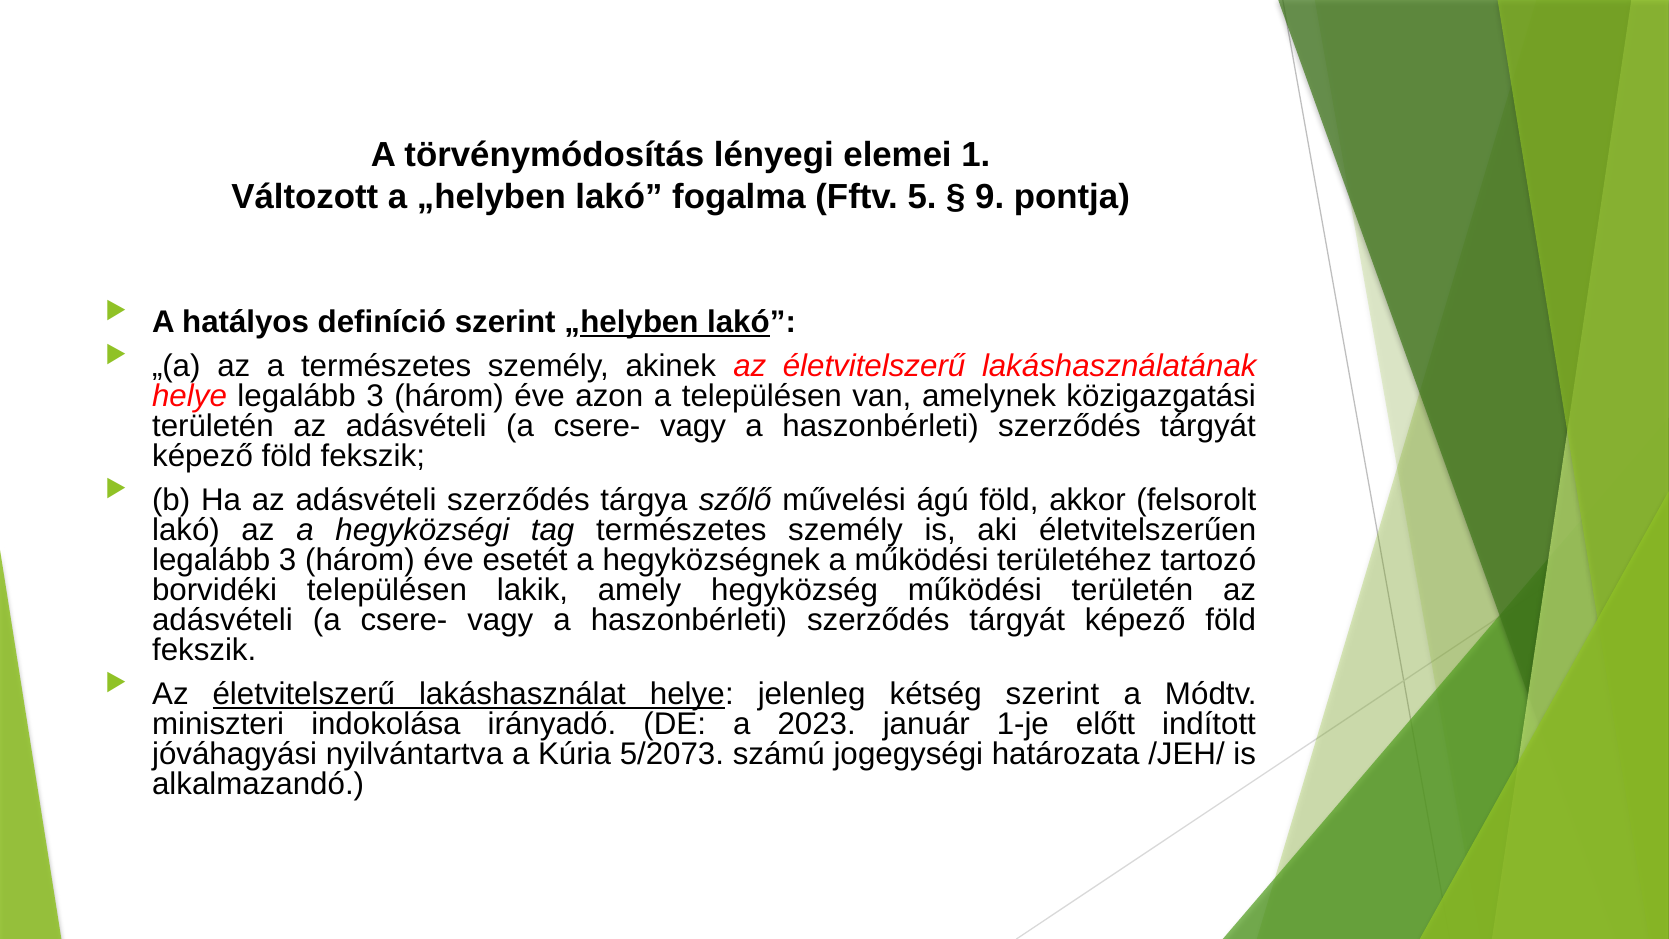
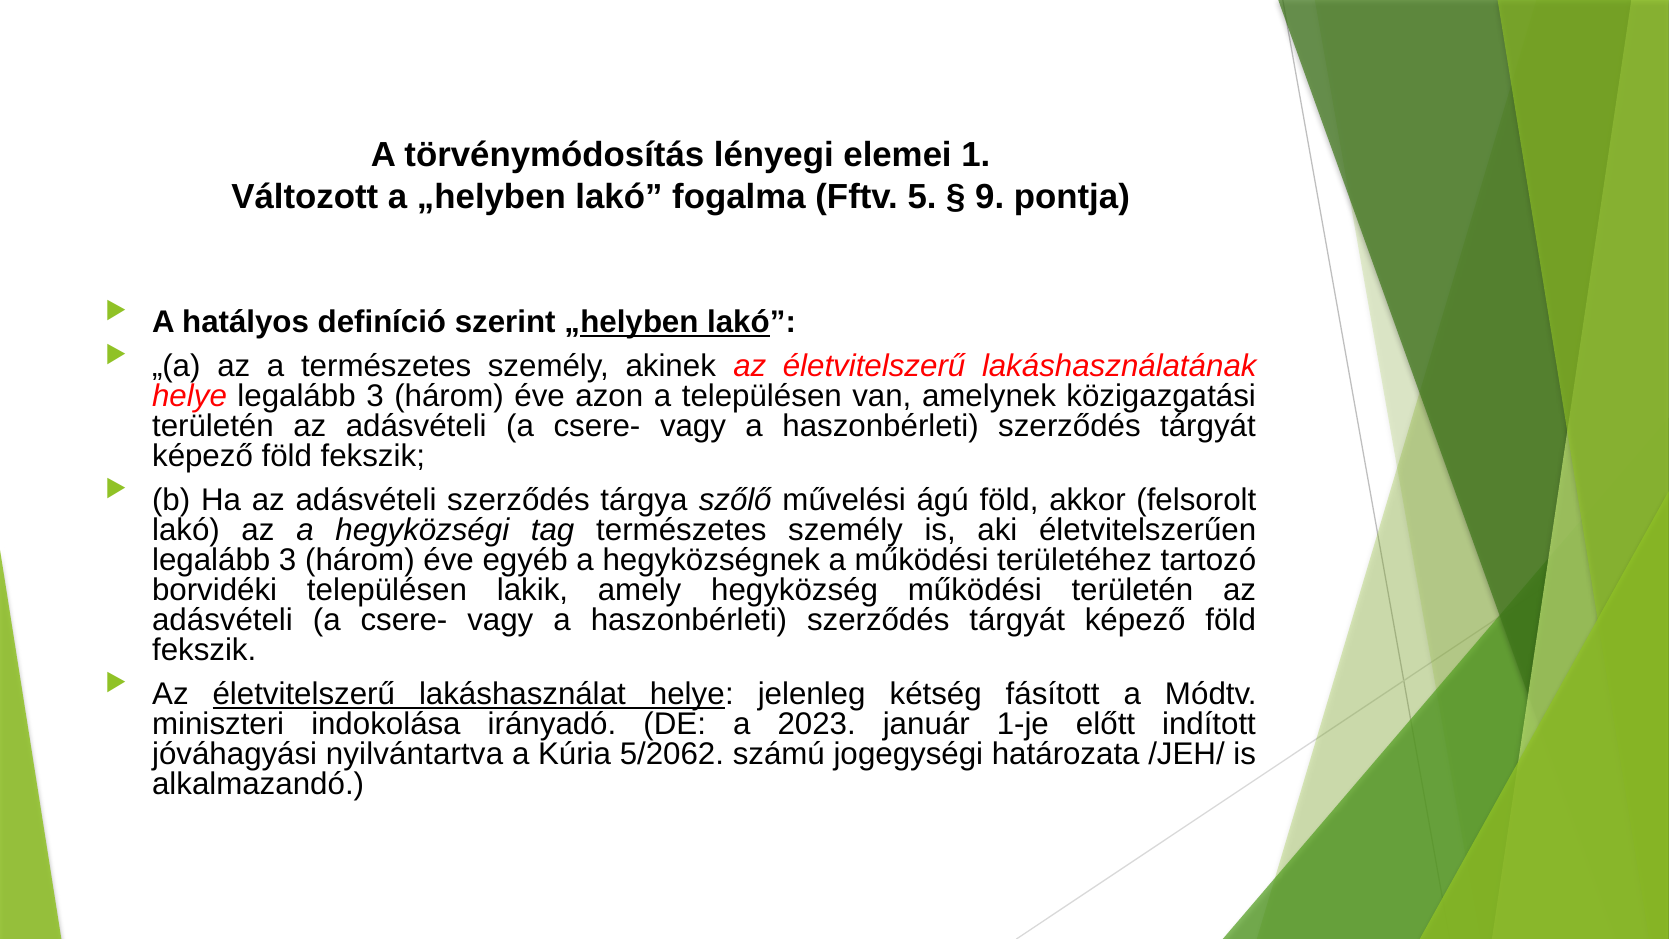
esetét: esetét -> egyéb
kétség szerint: szerint -> fásított
5/2073: 5/2073 -> 5/2062
